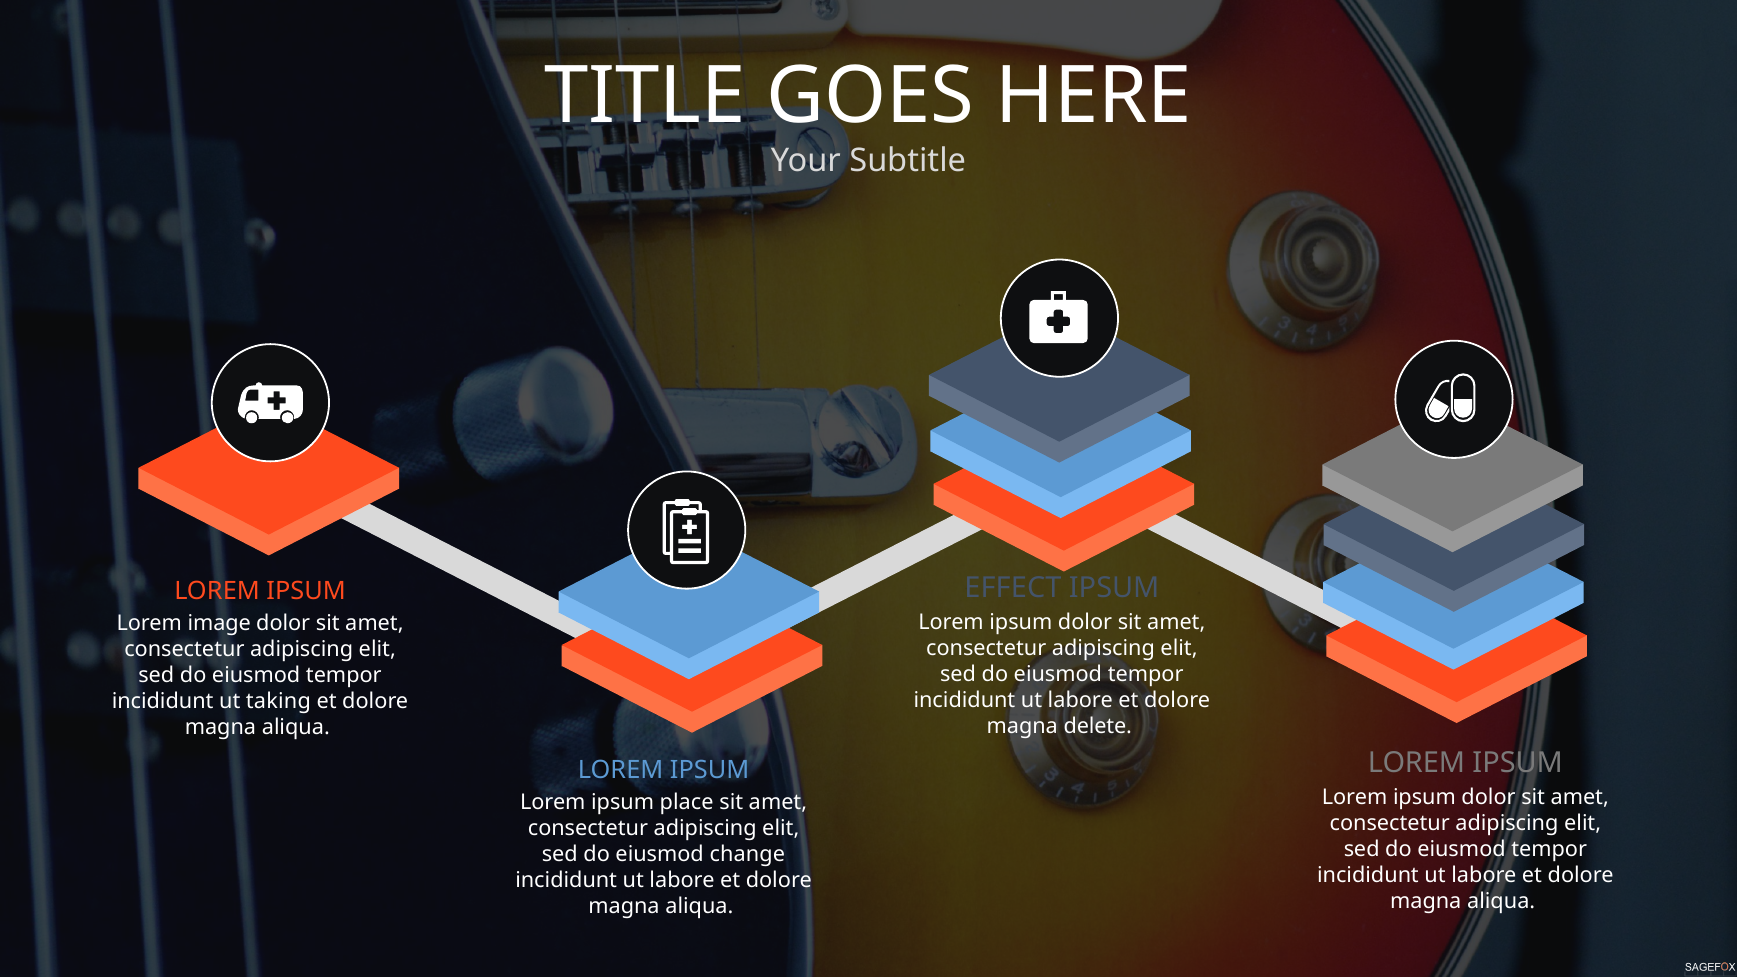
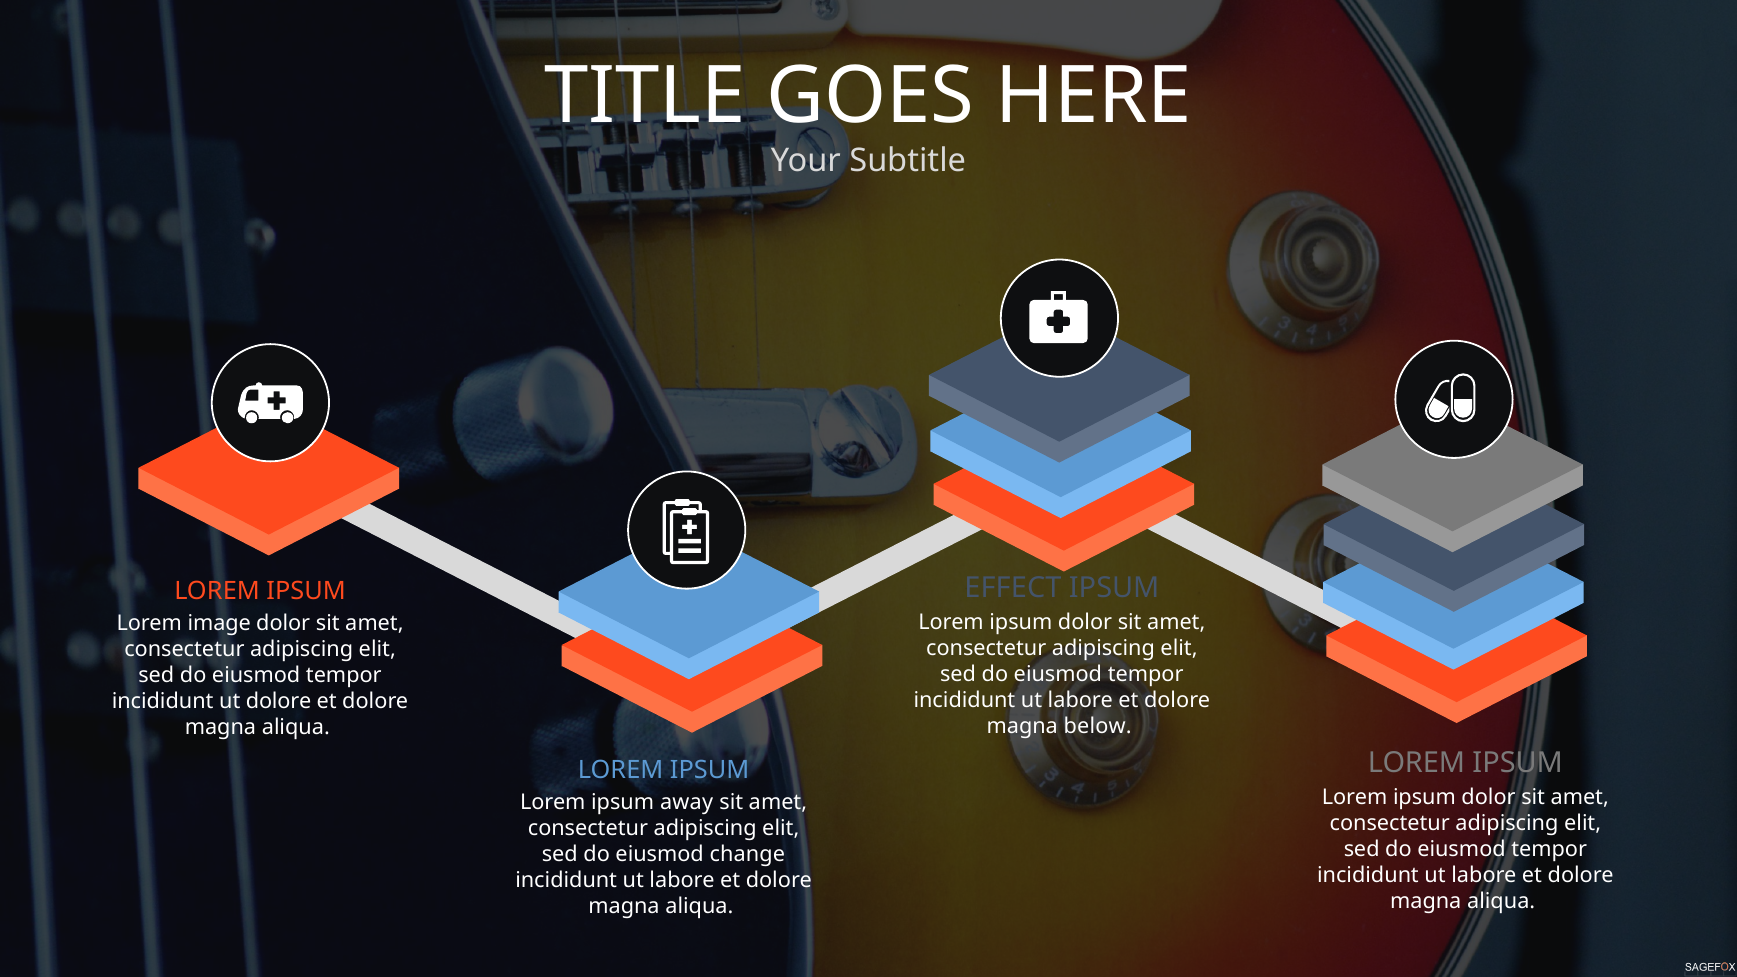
ut taking: taking -> dolore
delete: delete -> below
place: place -> away
